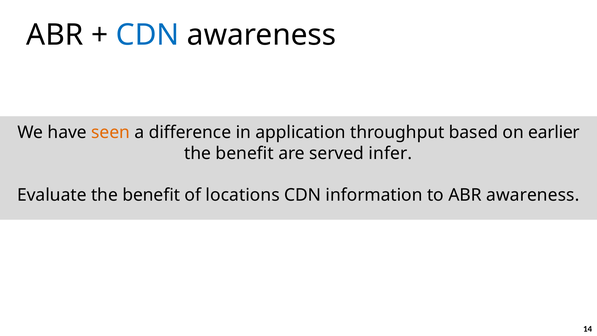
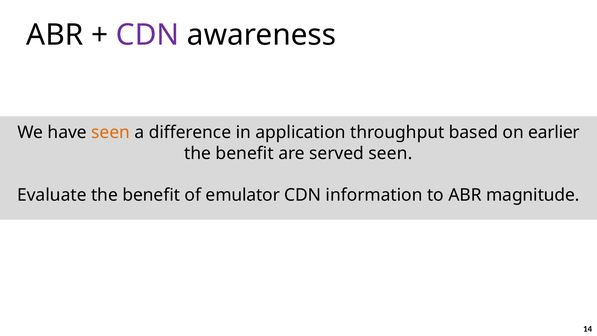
CDN at (148, 35) colour: blue -> purple
served infer: infer -> seen
locations: locations -> emulator
ABR awareness: awareness -> magnitude
